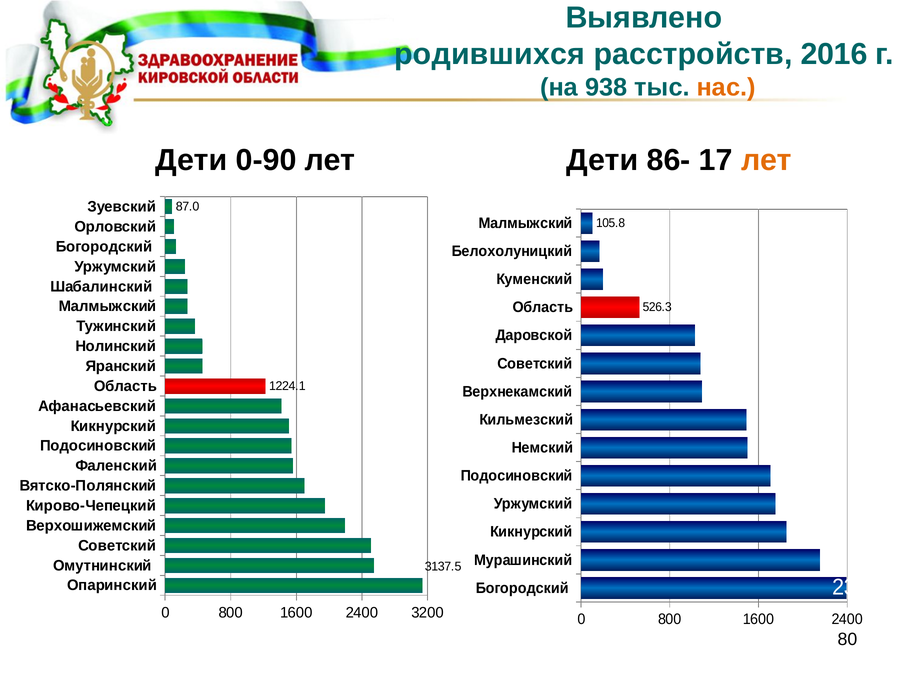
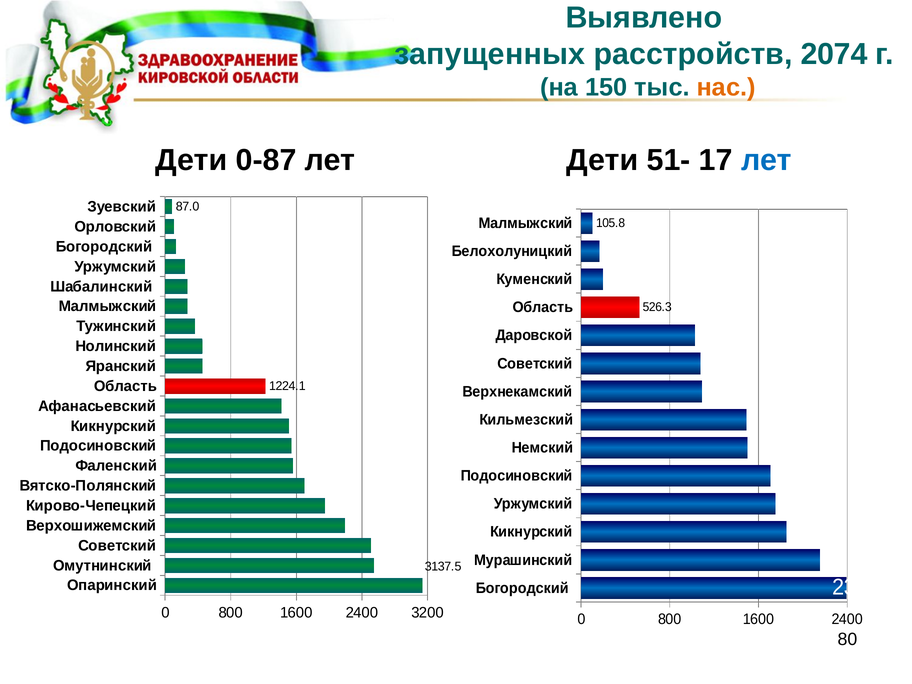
родившихся: родившихся -> запущенных
2016: 2016 -> 2074
938: 938 -> 150
0-90: 0-90 -> 0-87
86-: 86- -> 51-
лет at (767, 160) colour: orange -> blue
